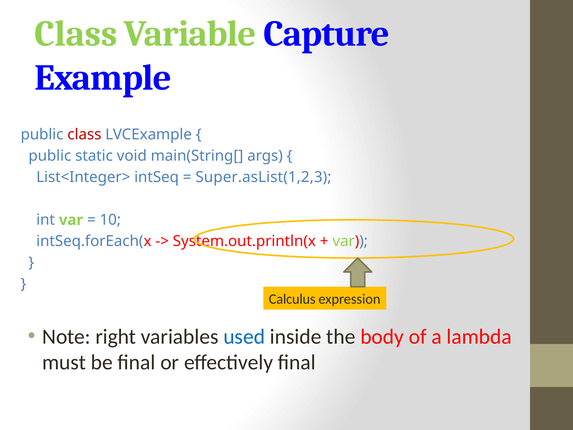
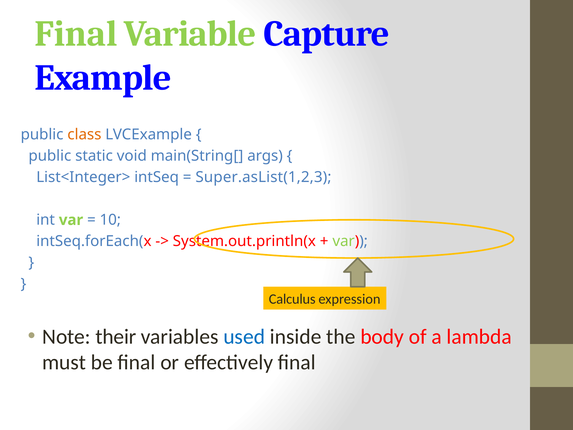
Class at (76, 34): Class -> Final
class at (84, 135) colour: red -> orange
right: right -> their
